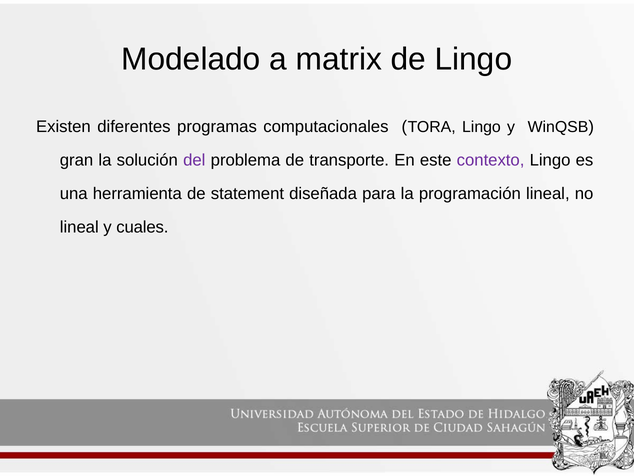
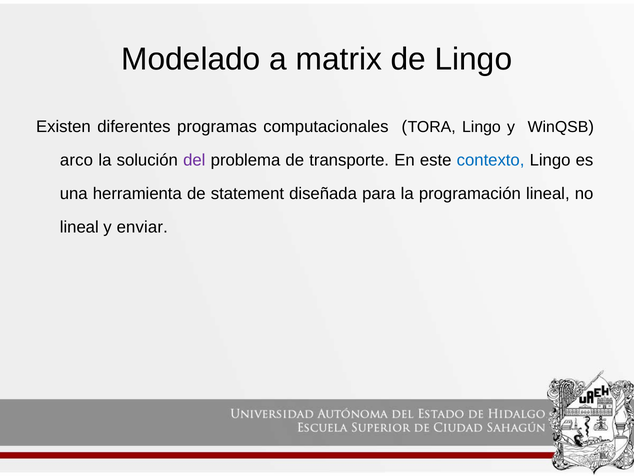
gran: gran -> arco
contexto colour: purple -> blue
cuales: cuales -> enviar
